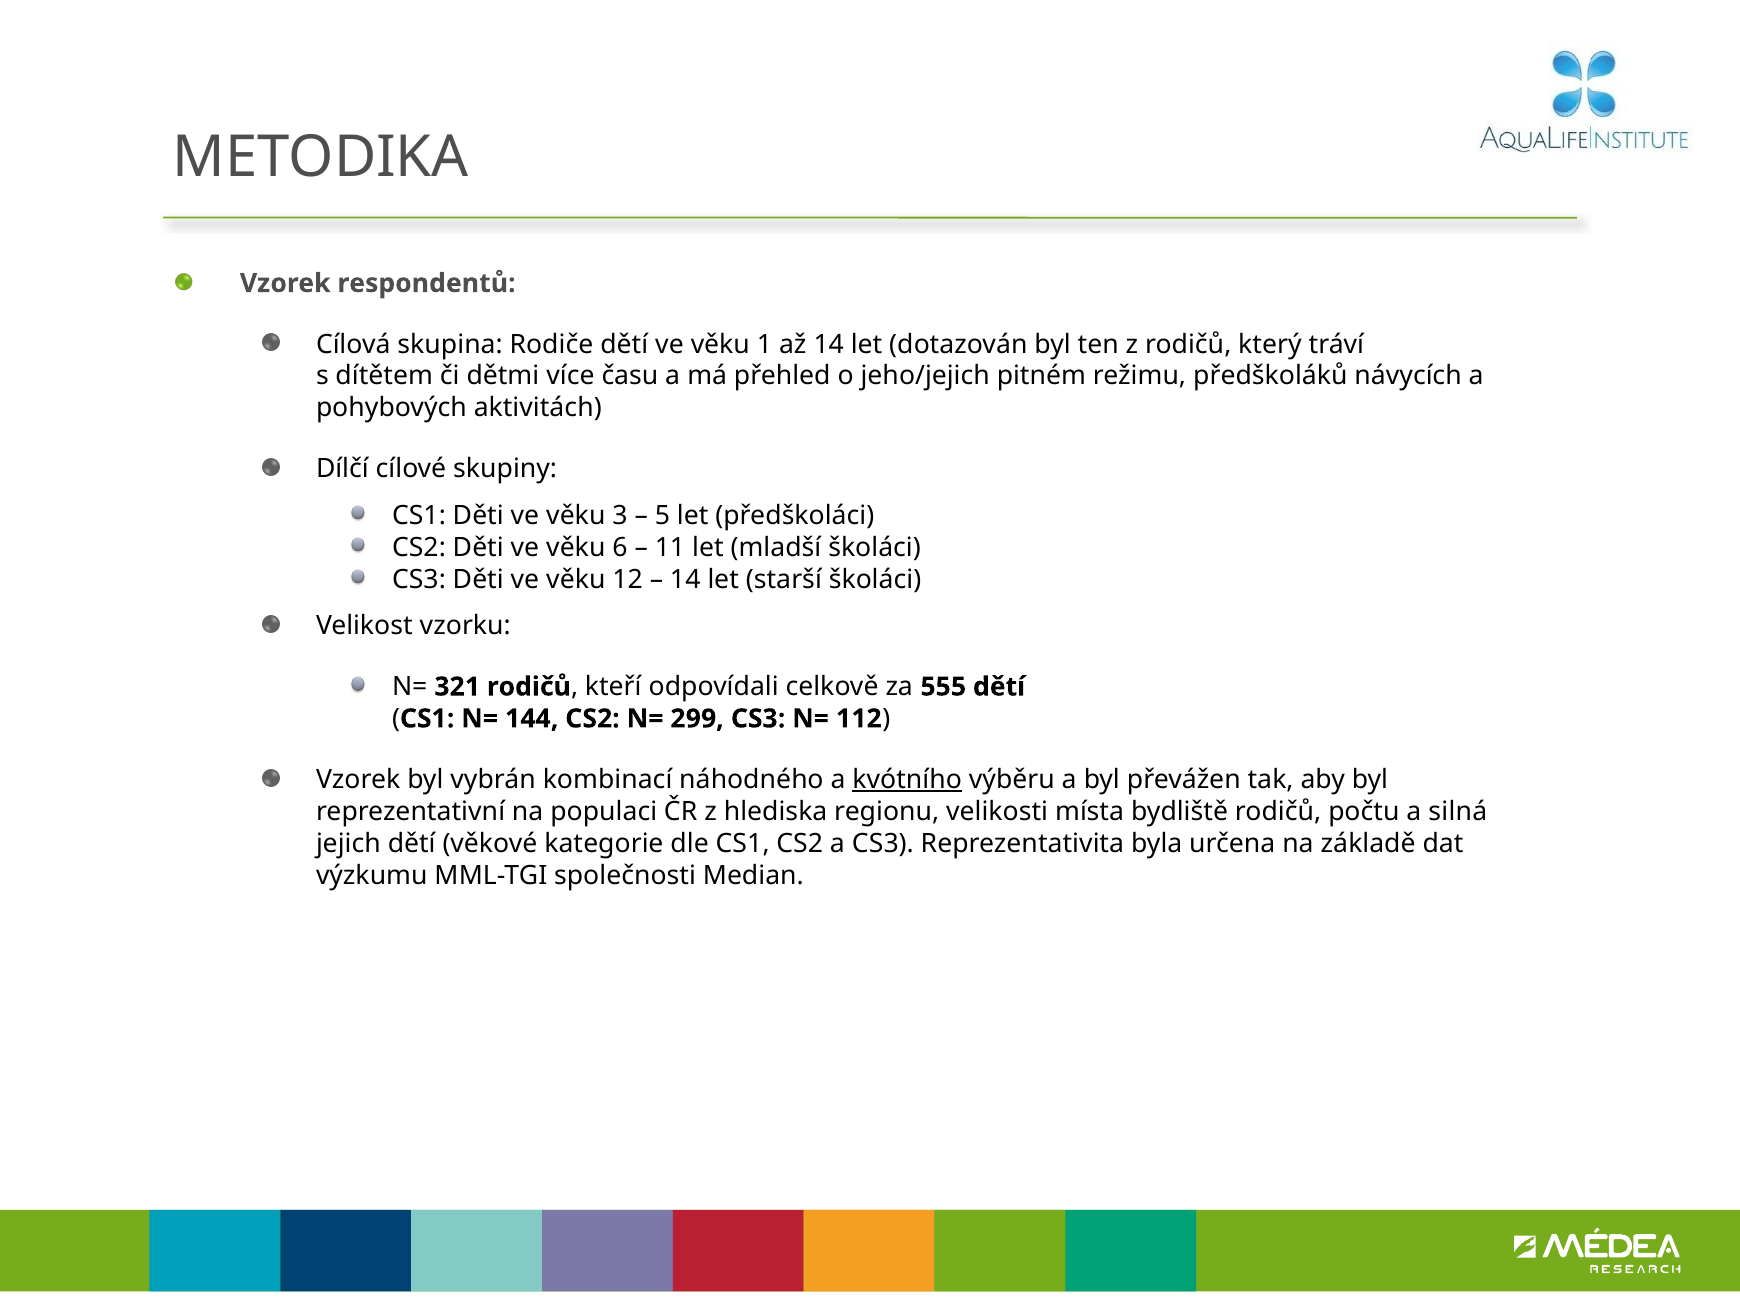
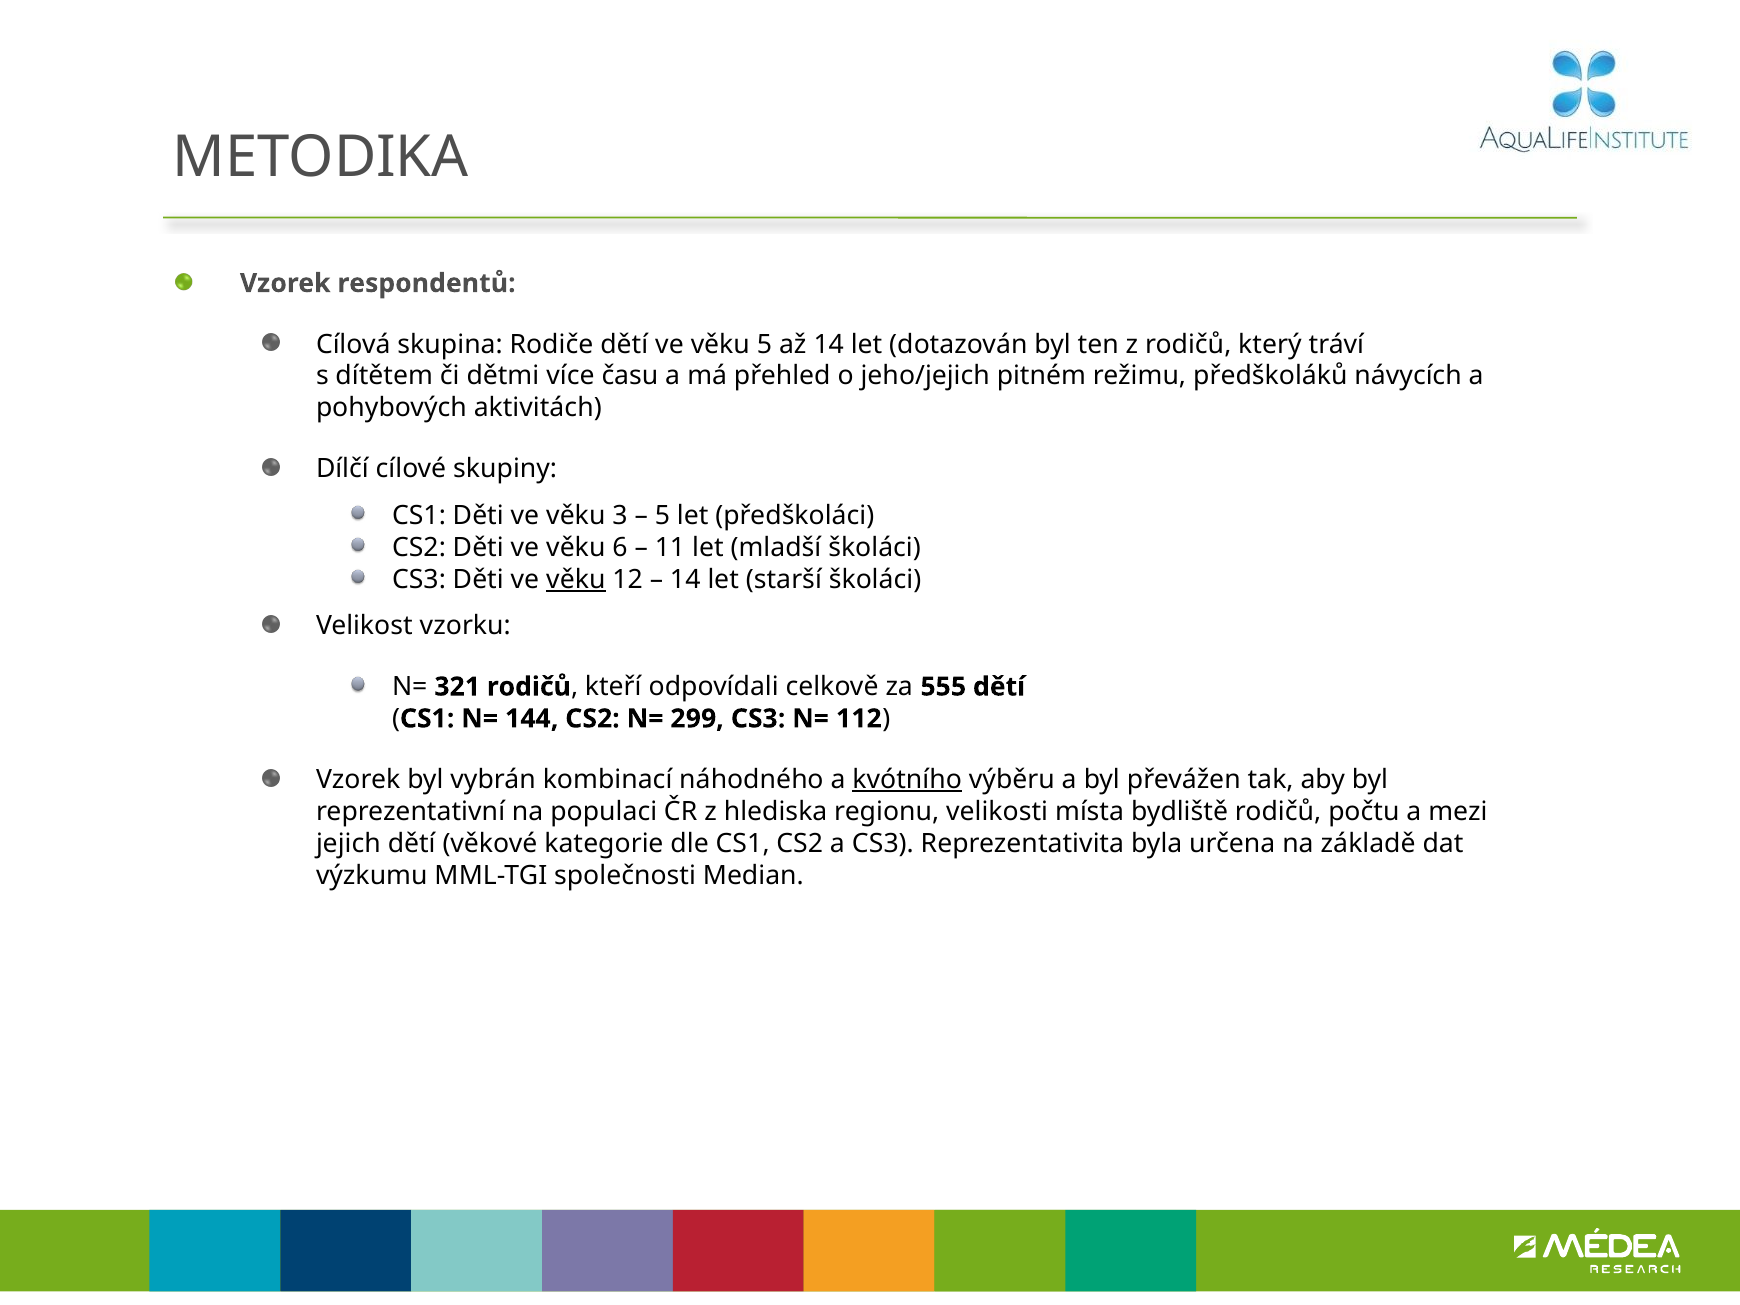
věku 1: 1 -> 5
věku at (576, 579) underline: none -> present
silná: silná -> mezi
